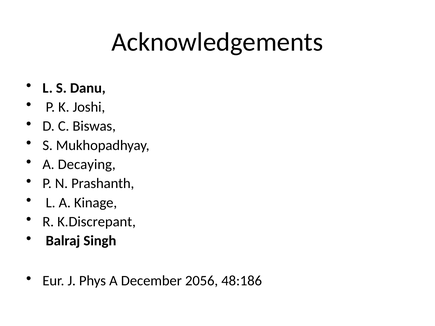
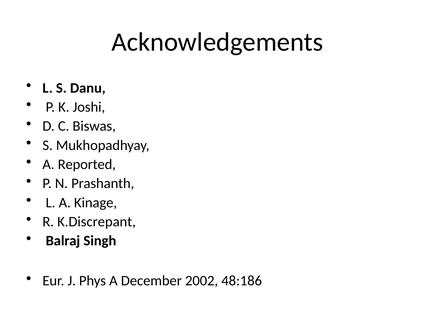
Decaying: Decaying -> Reported
2056: 2056 -> 2002
